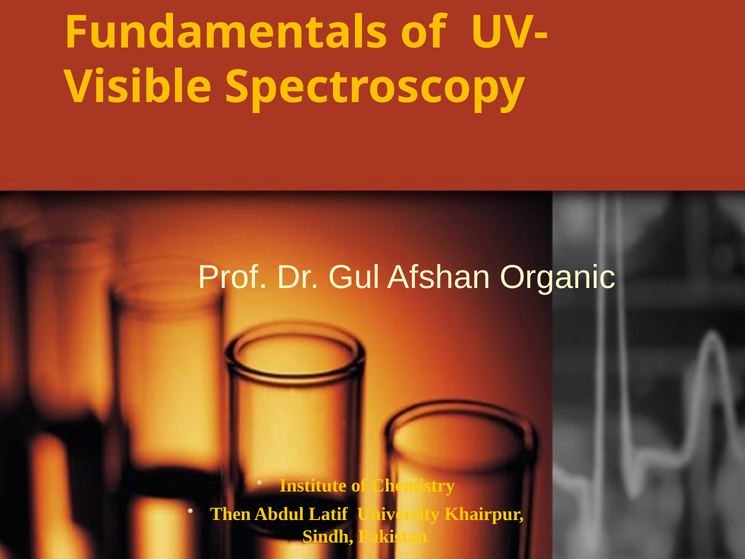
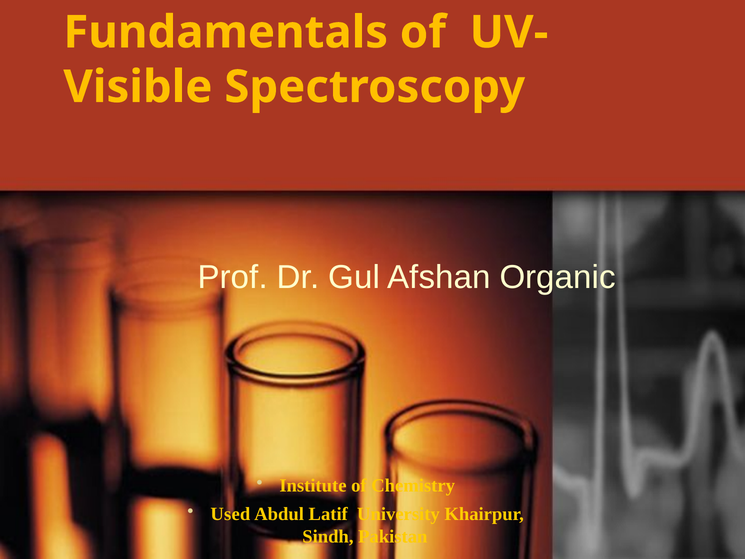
Then: Then -> Used
